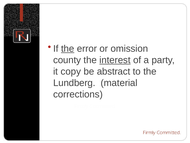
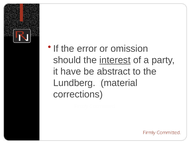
the at (68, 48) underline: present -> none
county: county -> should
copy: copy -> have
